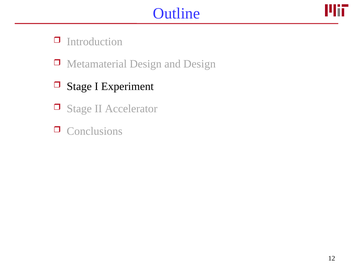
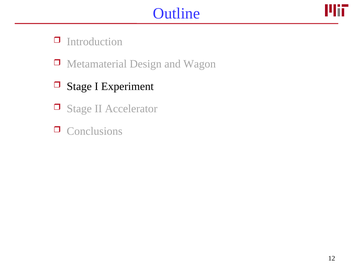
and Design: Design -> Wagon
